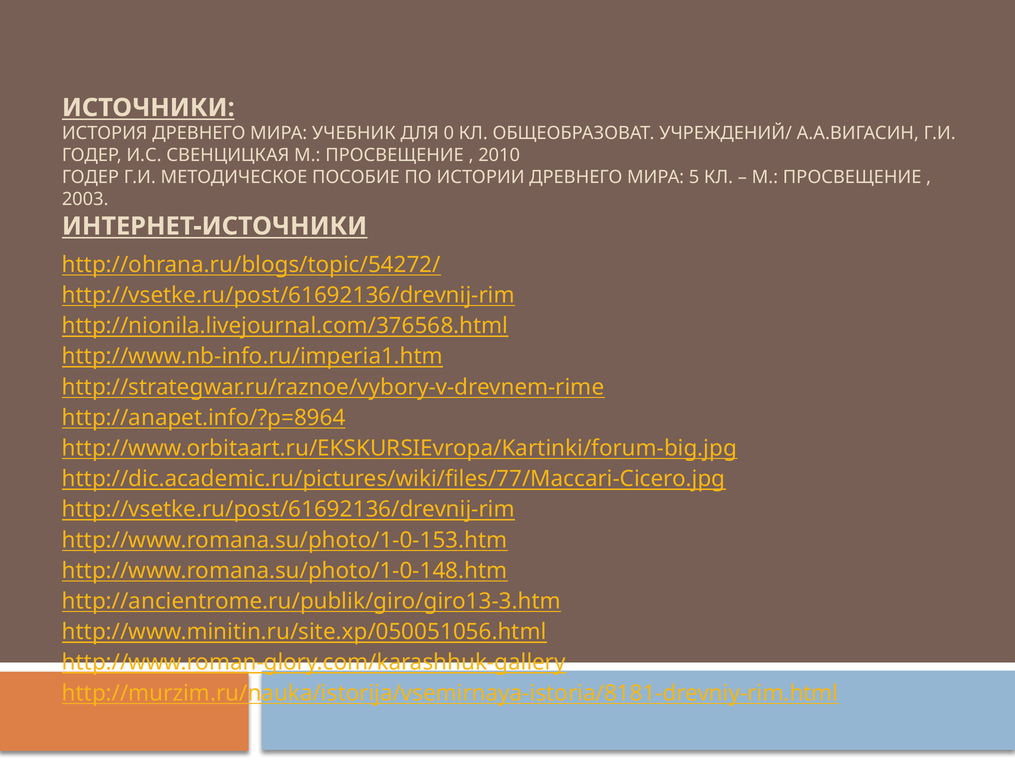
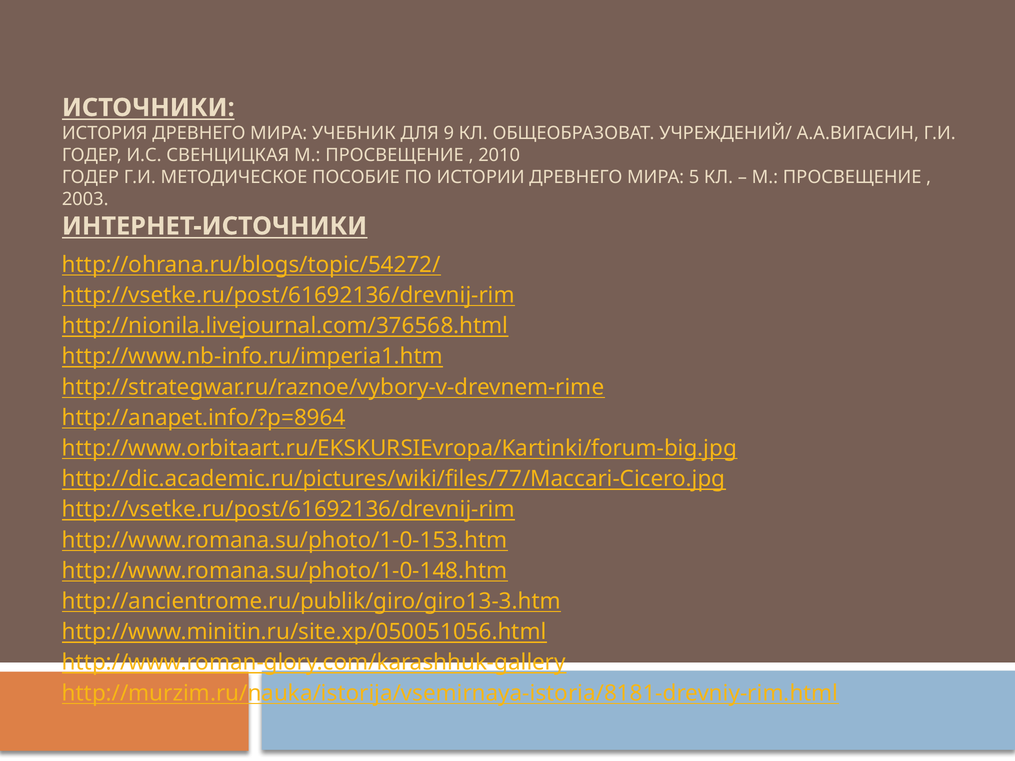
0: 0 -> 9
